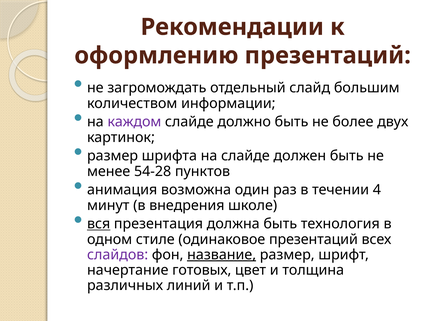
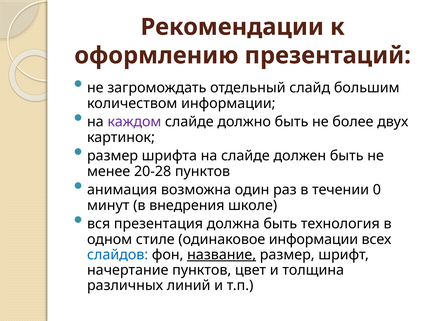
54-28: 54-28 -> 20-28
4: 4 -> 0
вся underline: present -> none
одинаковое презентаций: презентаций -> информации
слайдов colour: purple -> blue
начертание готовых: готовых -> пунктов
